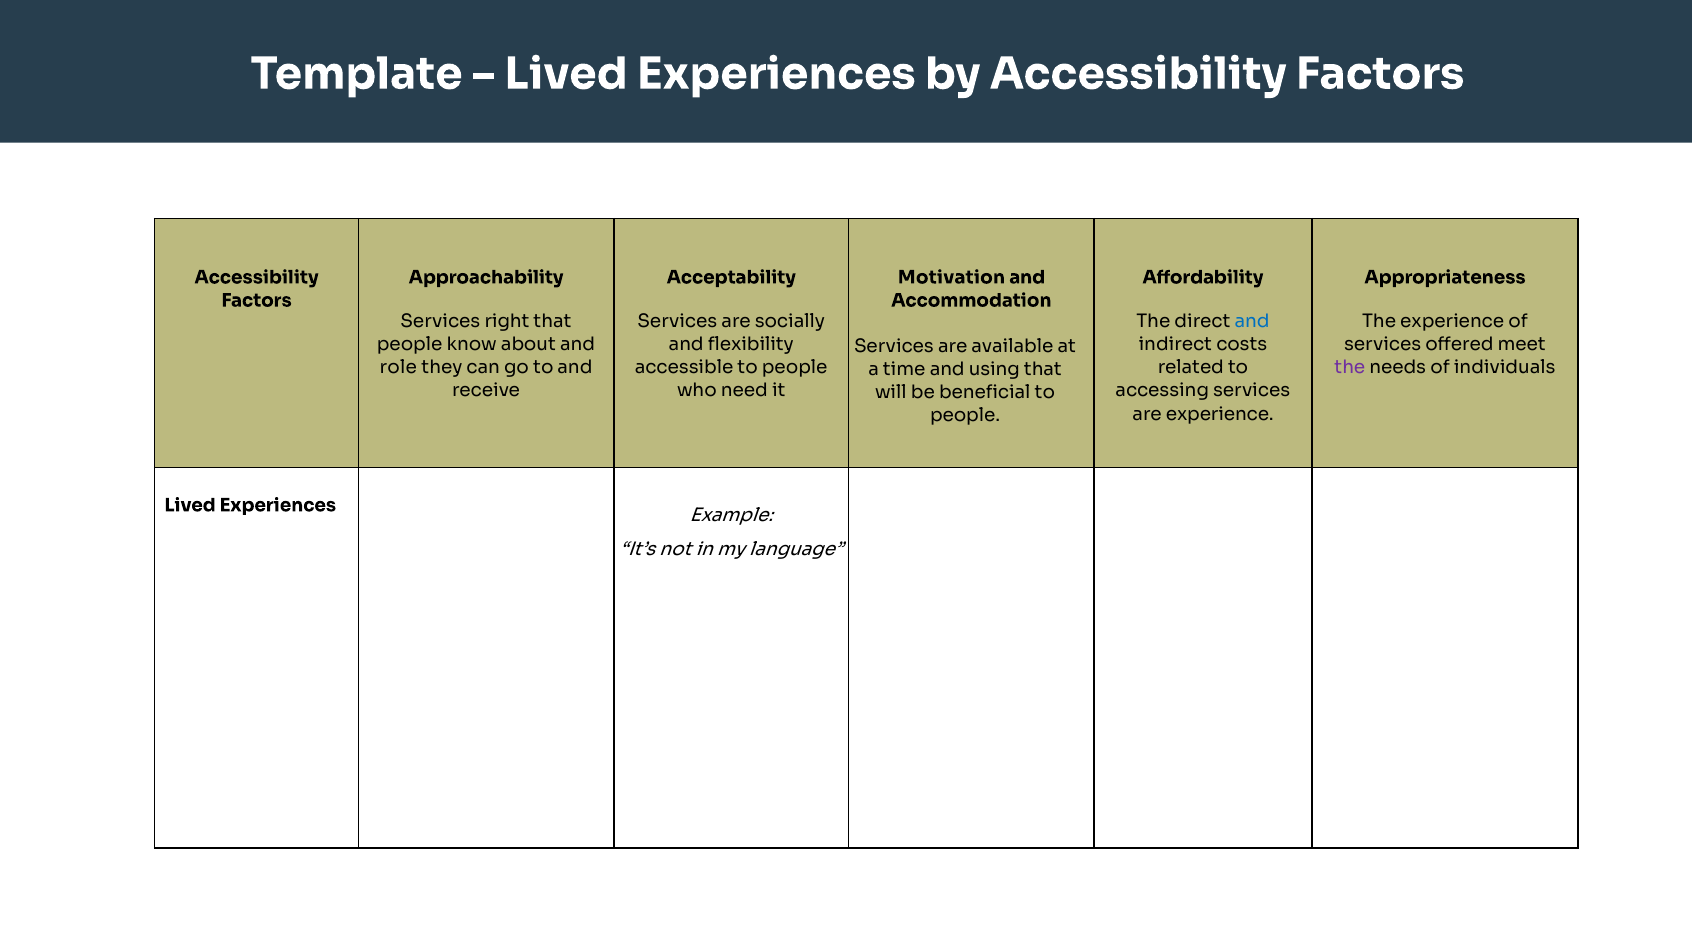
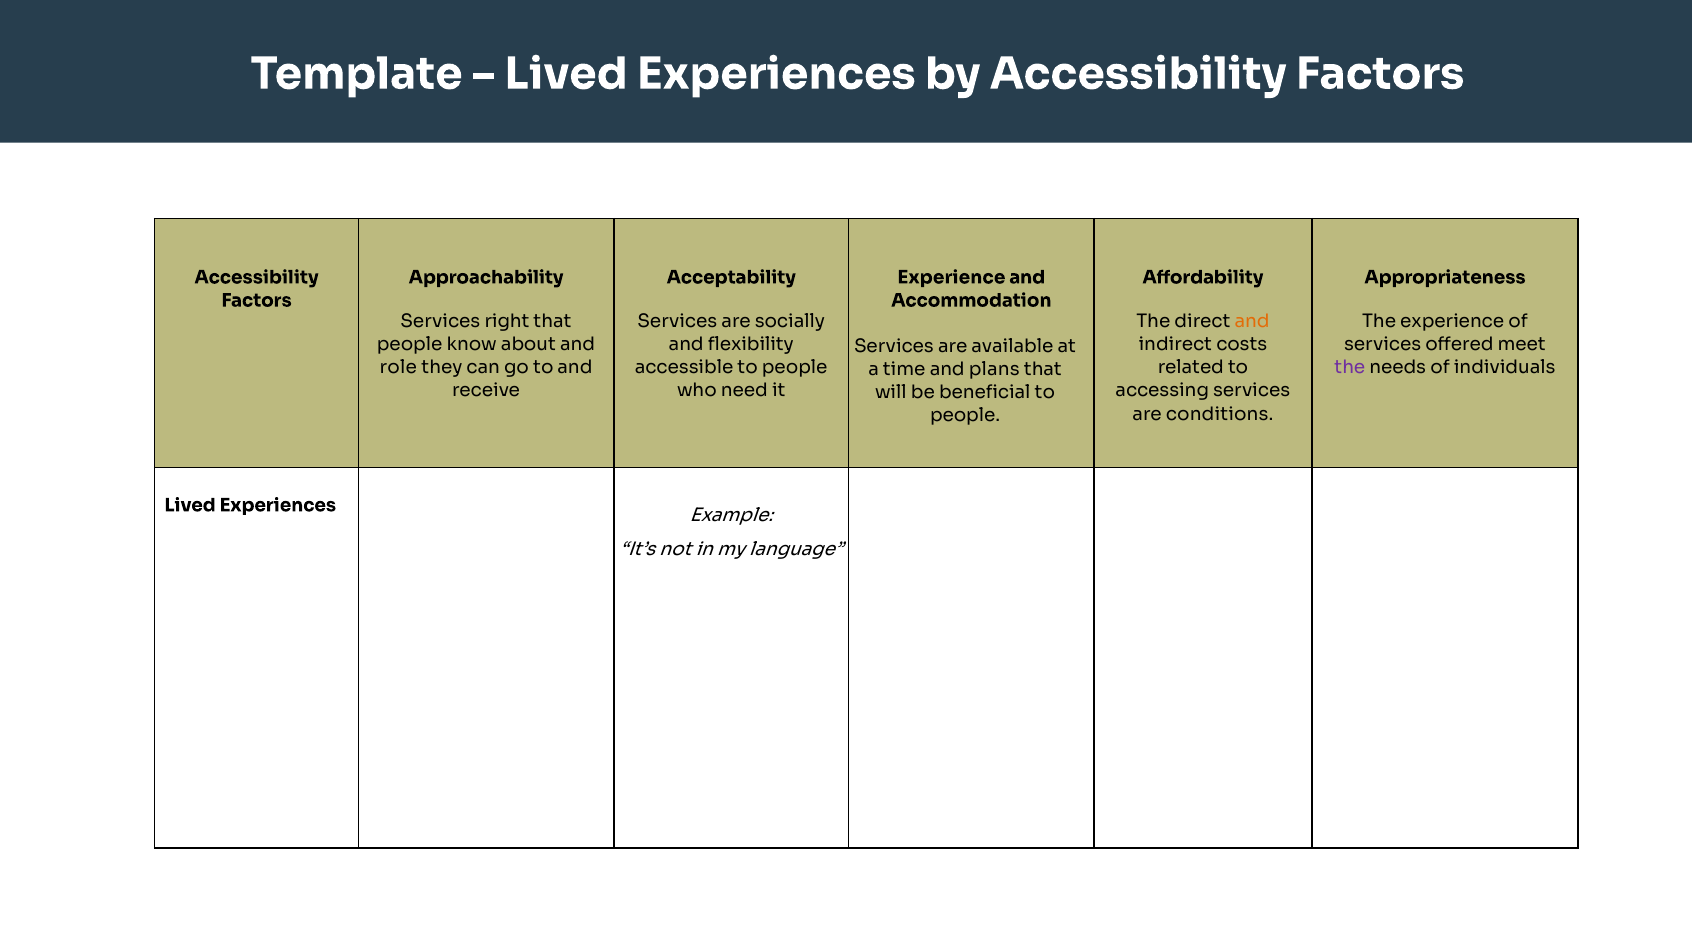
Motivation at (951, 277): Motivation -> Experience
and at (1252, 321) colour: blue -> orange
using: using -> plans
are experience: experience -> conditions
